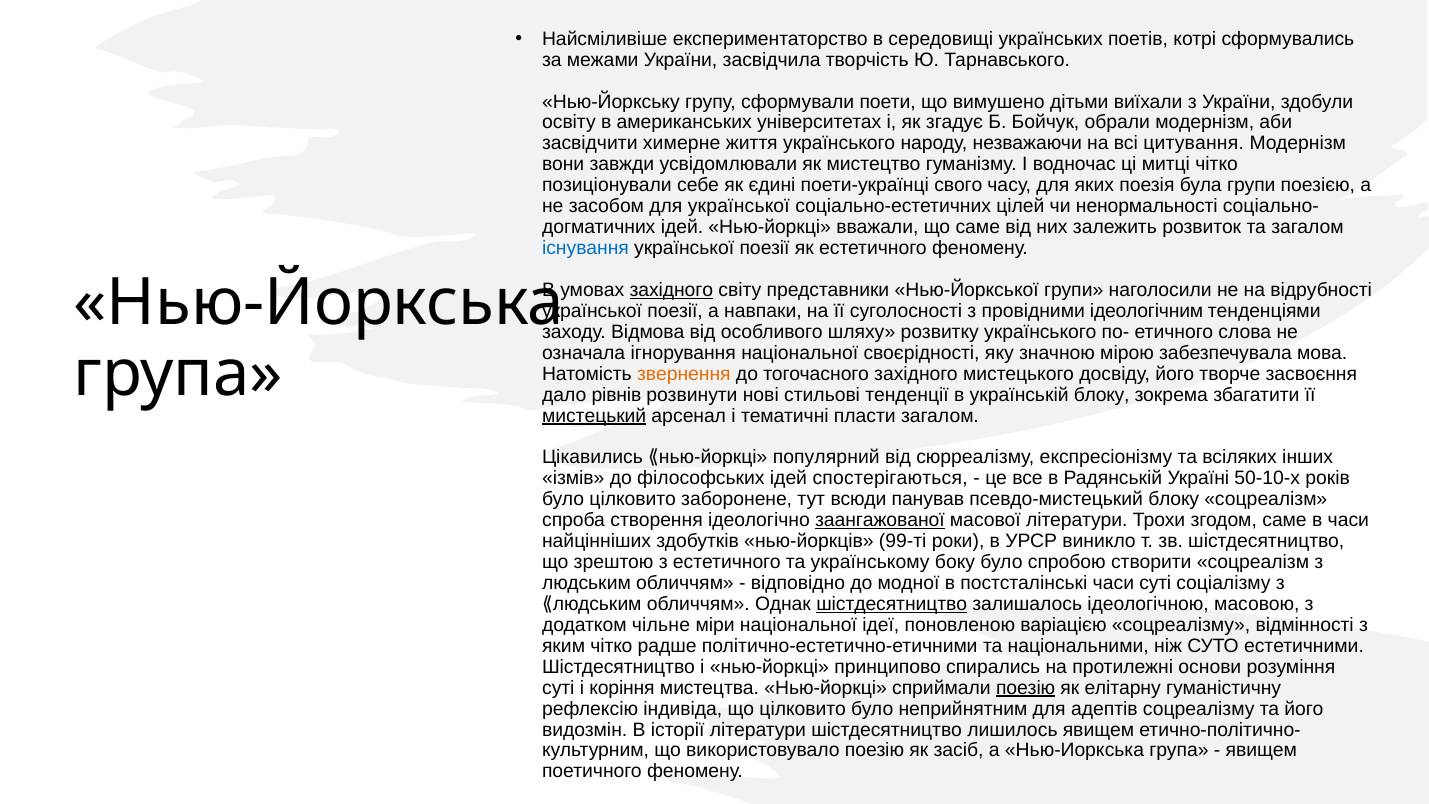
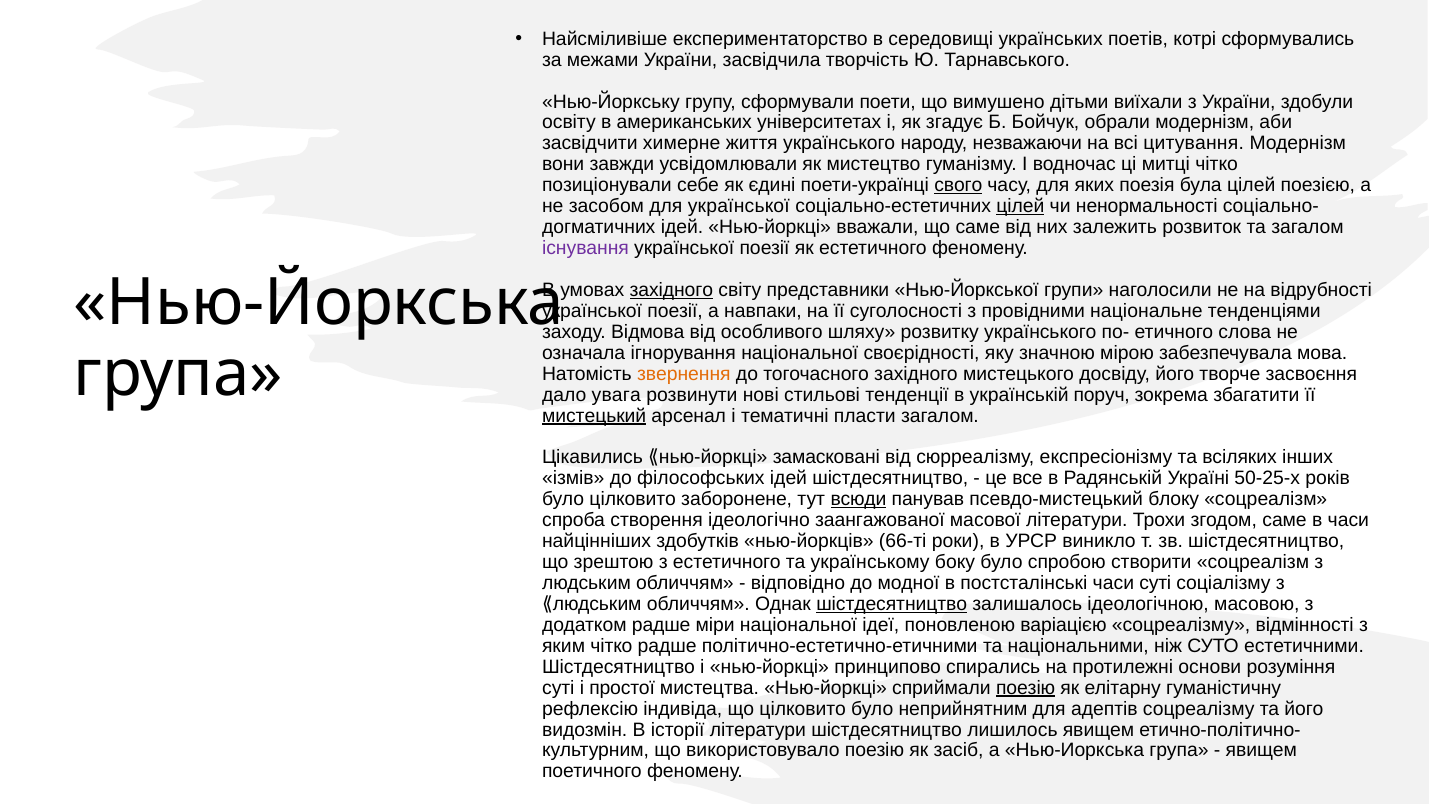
свого underline: none -> present
була групи: групи -> цілей
цілей at (1020, 206) underline: none -> present
існування colour: blue -> purple
ідеологічним: ідеологічним -> національне
рівнів: рівнів -> увага
українській блоку: блоку -> поруч
популярний: популярний -> замасковані
ідей спостерігаються: спостерігаються -> шістдесятництво
50-10-х: 50-10-х -> 50-25-х
всюди underline: none -> present
заангажованої underline: present -> none
99-ті: 99-ті -> 66-ті
додатком чільне: чільне -> радше
коріння: коріння -> простої
